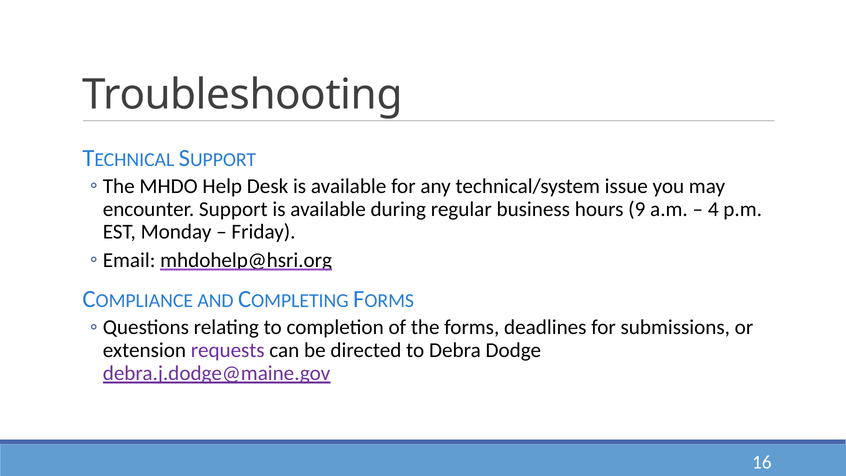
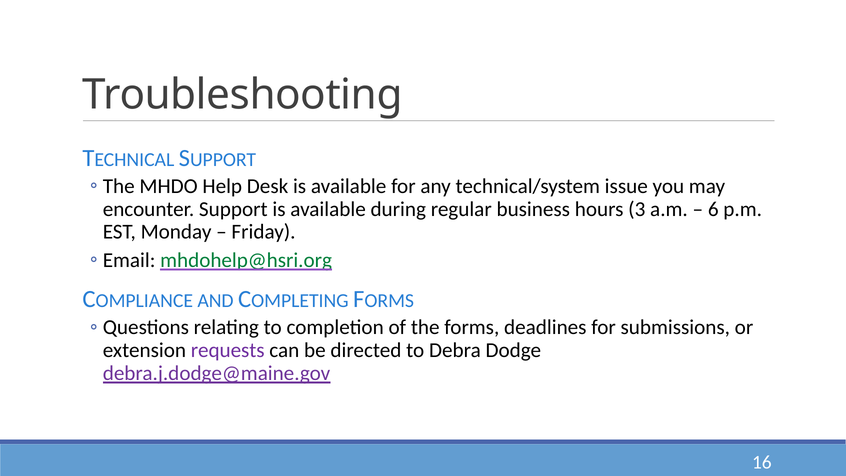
9: 9 -> 3
4: 4 -> 6
mhdohelp@hsri.org colour: black -> green
